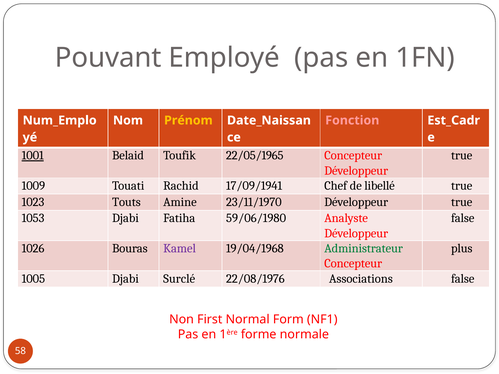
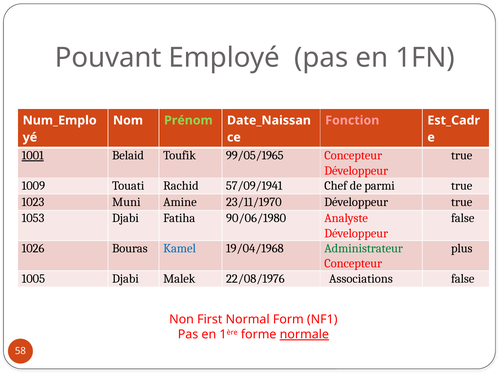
Prénom colour: yellow -> light green
22/05/1965: 22/05/1965 -> 99/05/1965
17/09/1941: 17/09/1941 -> 57/09/1941
libellé: libellé -> parmi
Touts: Touts -> Muni
59/06/1980: 59/06/1980 -> 90/06/1980
Kamel colour: purple -> blue
Surclé: Surclé -> Malek
normale underline: none -> present
